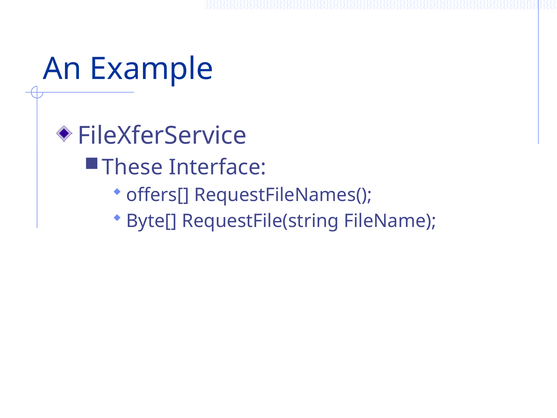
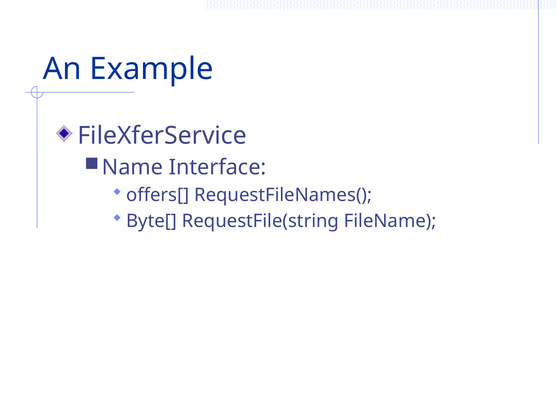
These: These -> Name
